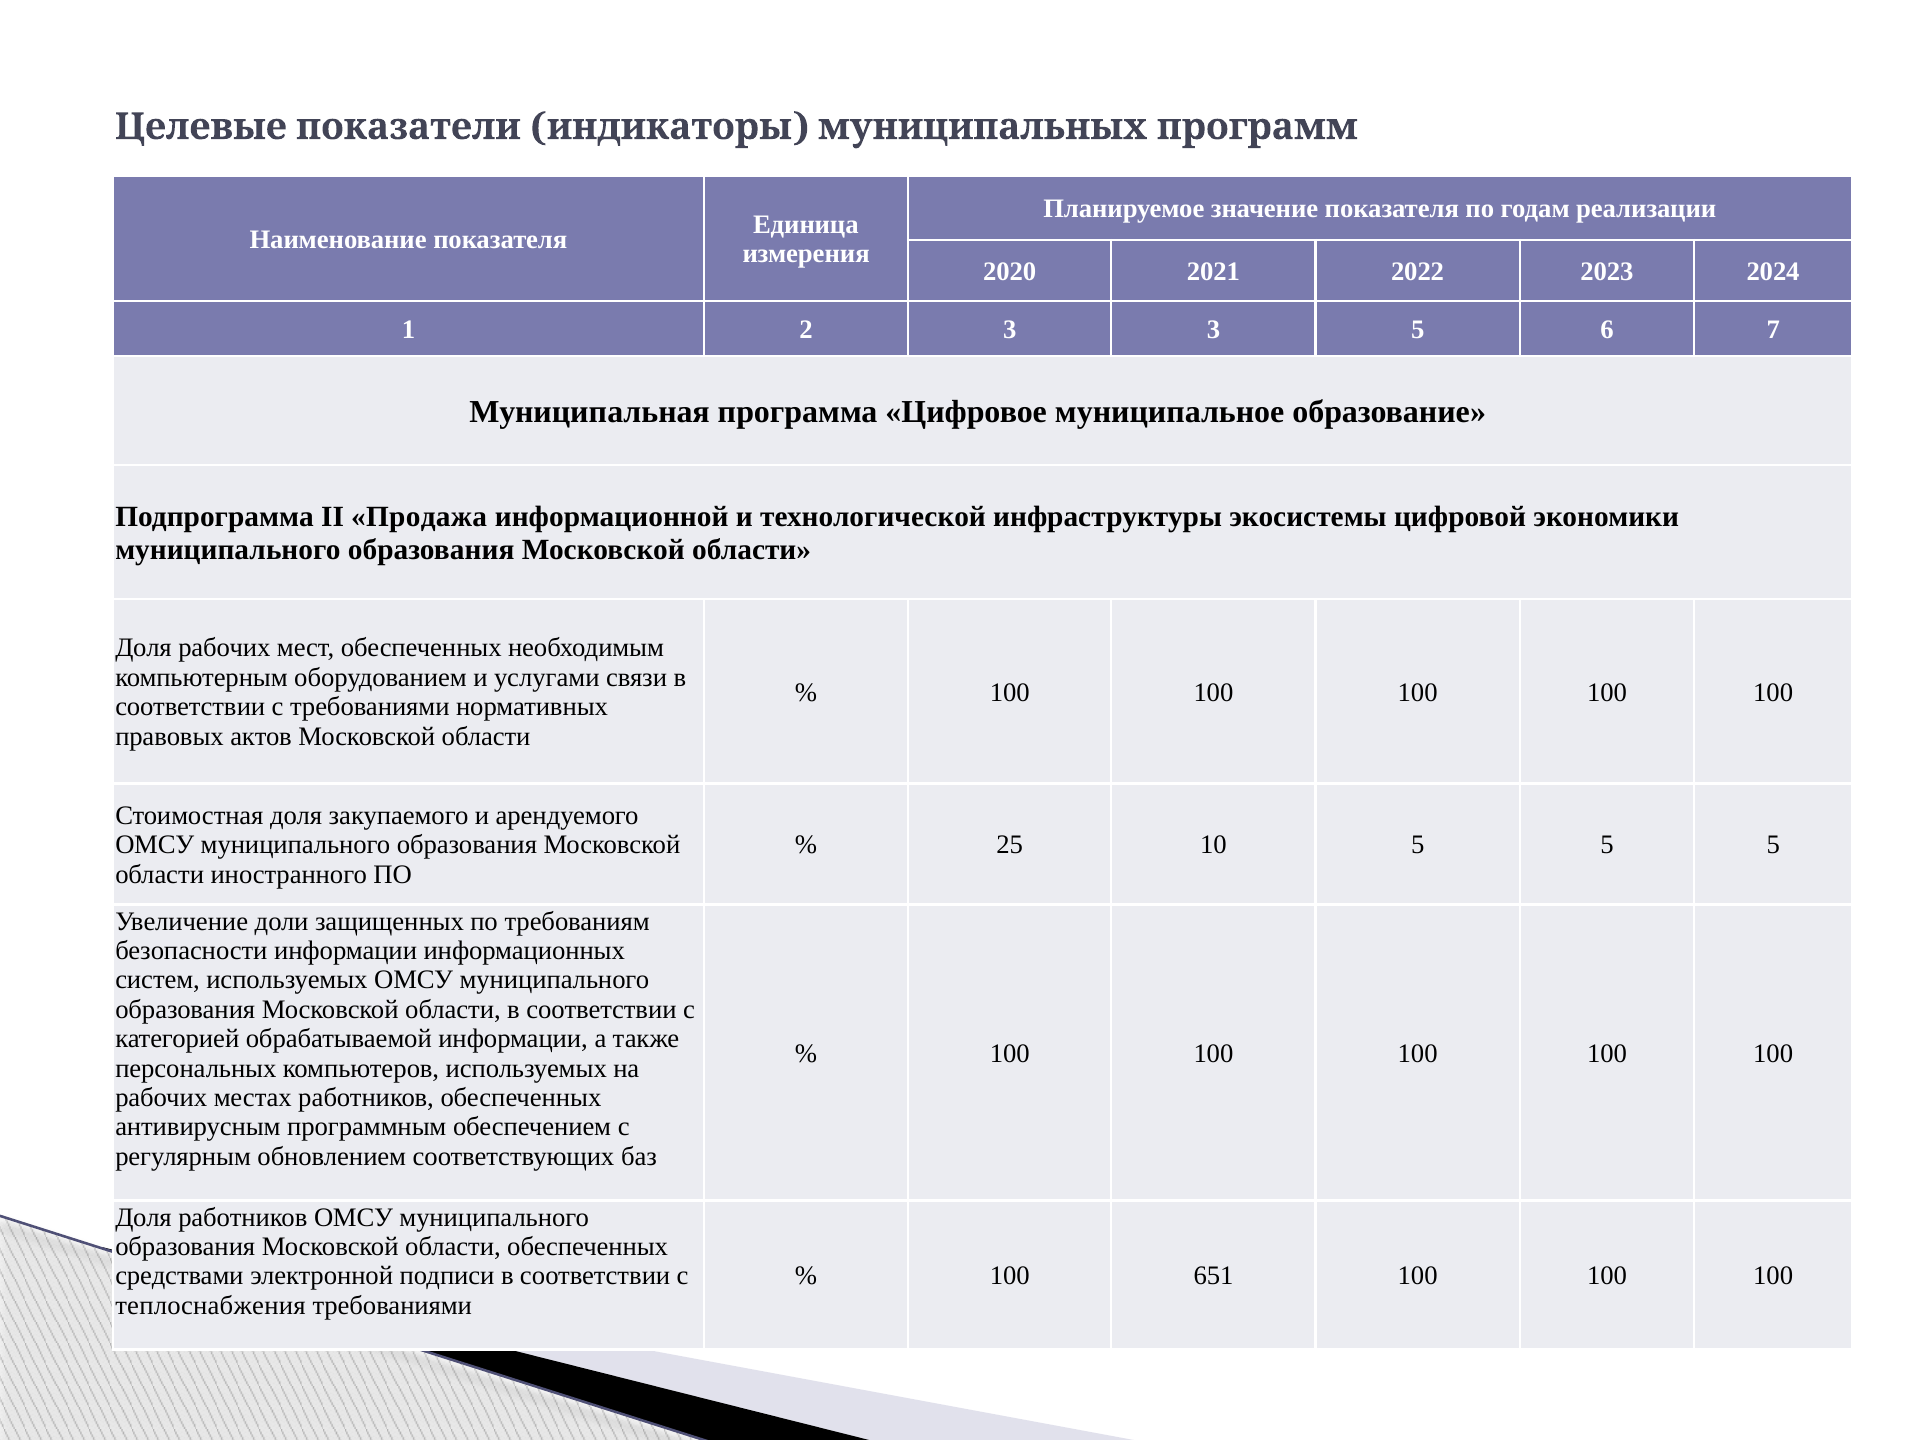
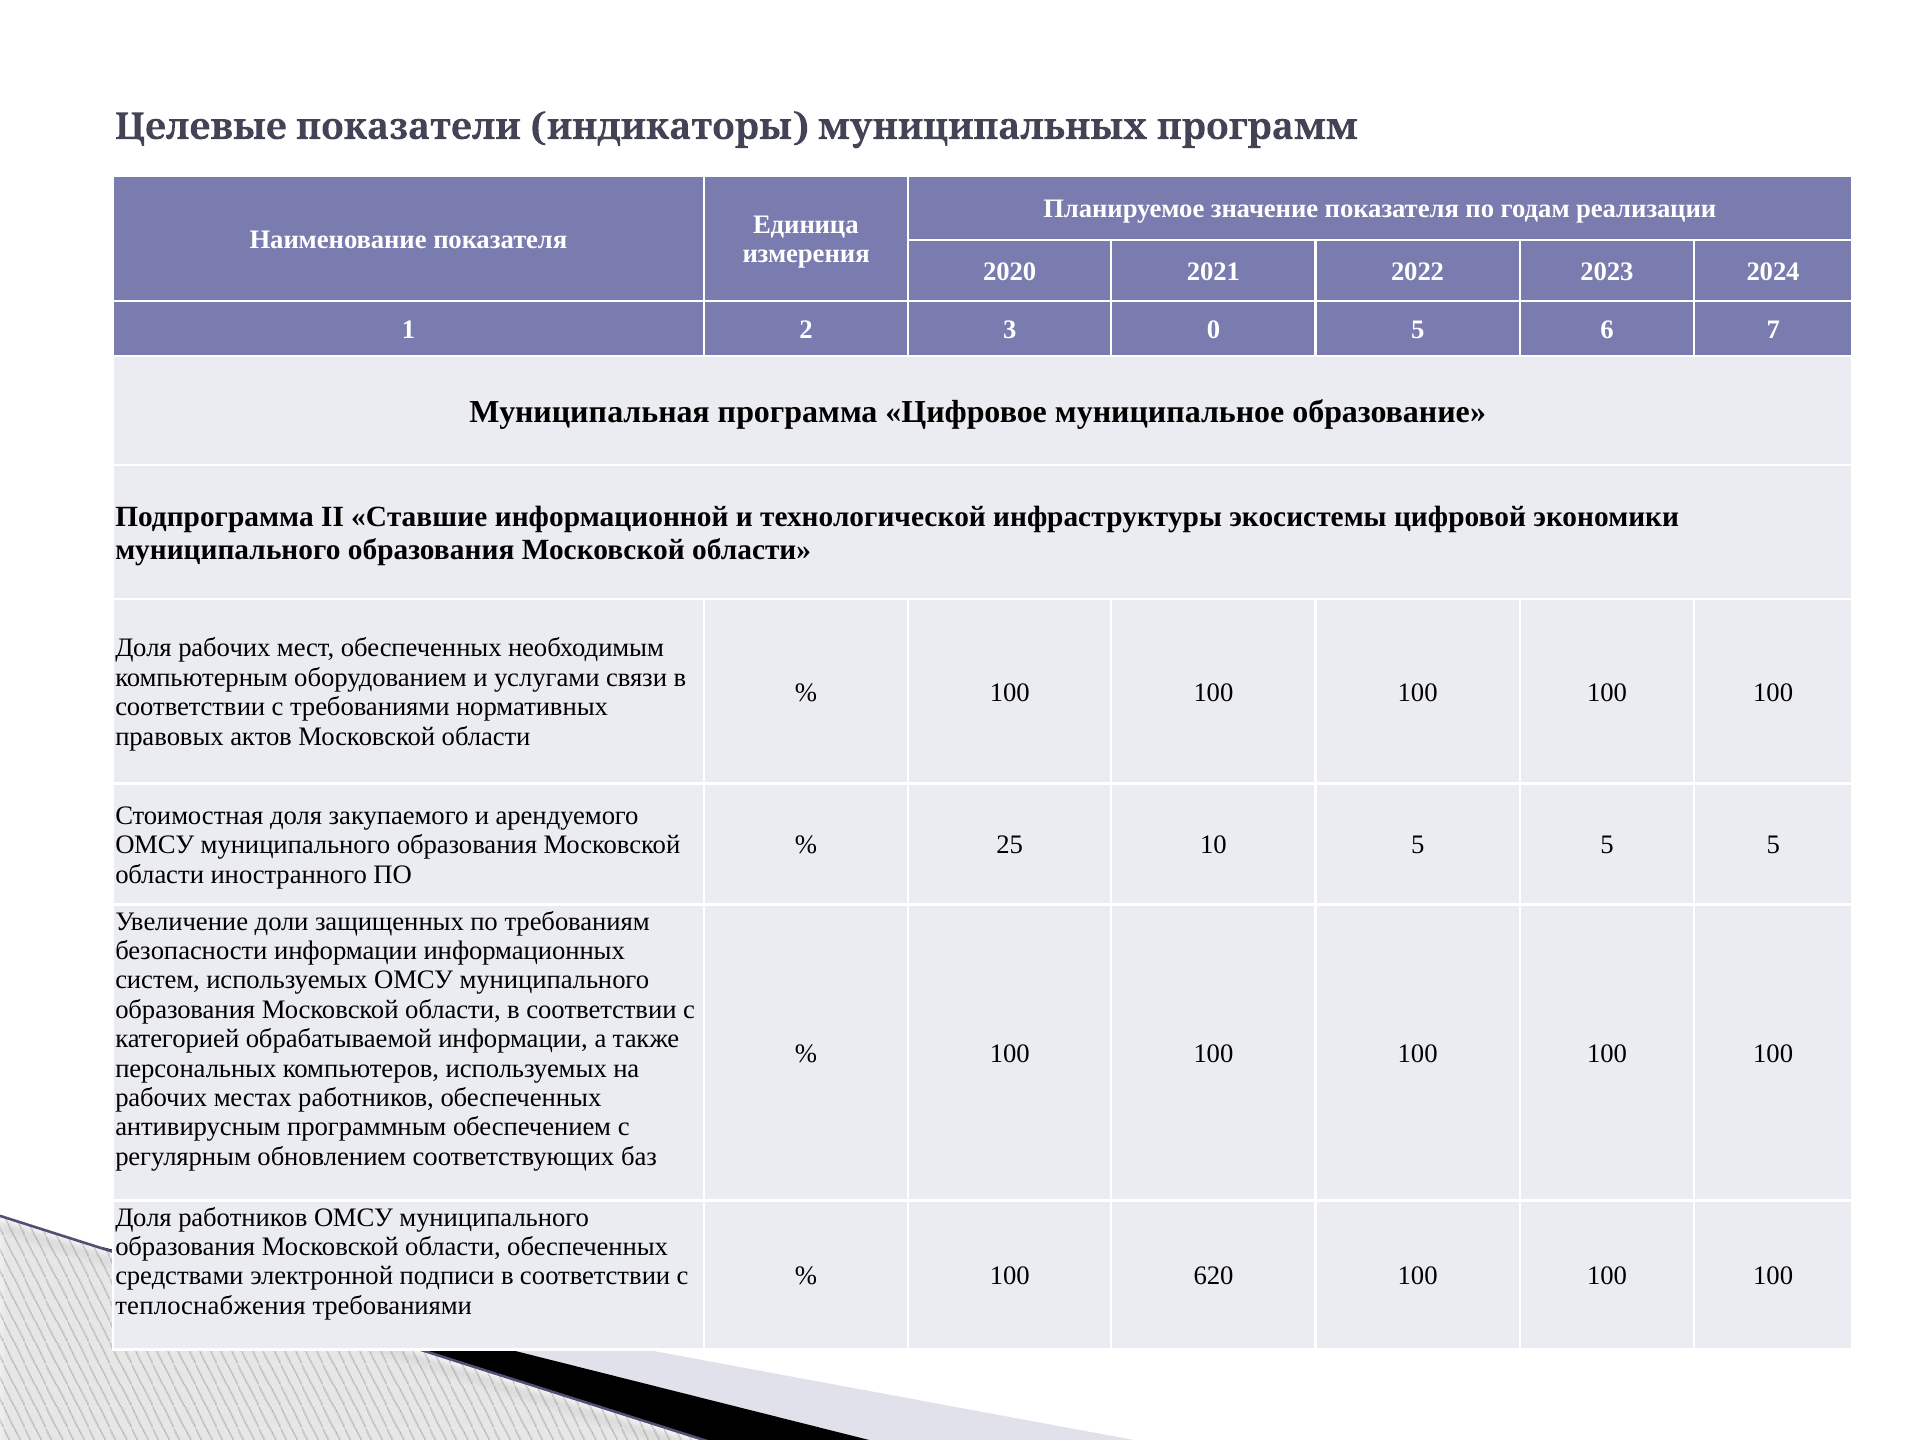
3 3: 3 -> 0
Продажа: Продажа -> Ставшие
651: 651 -> 620
